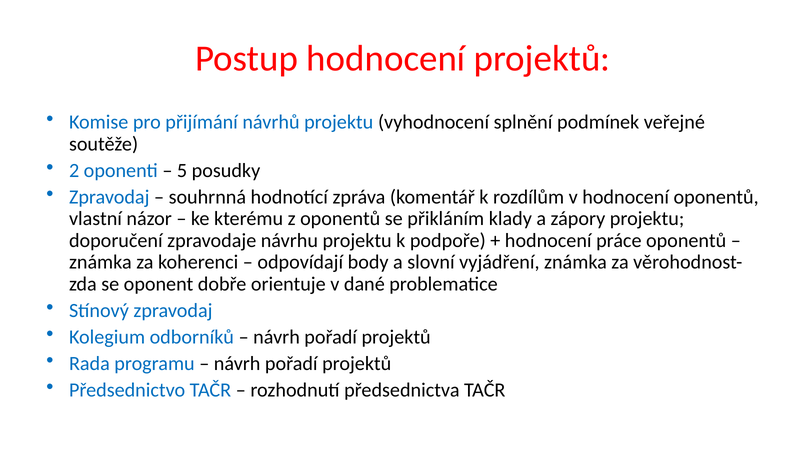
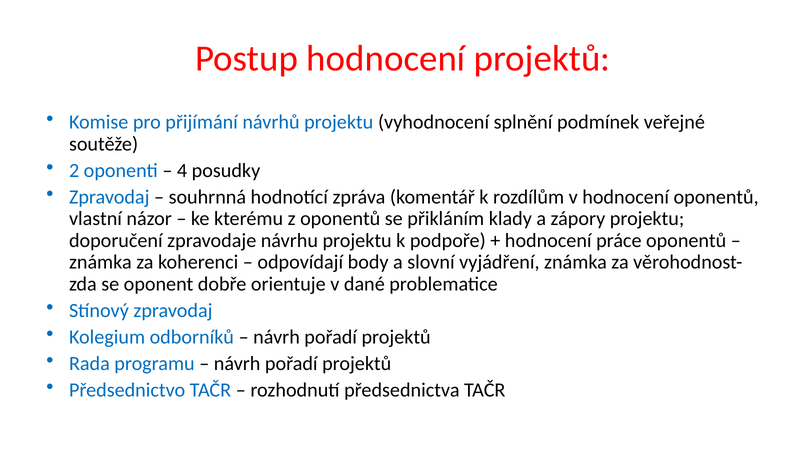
5: 5 -> 4
